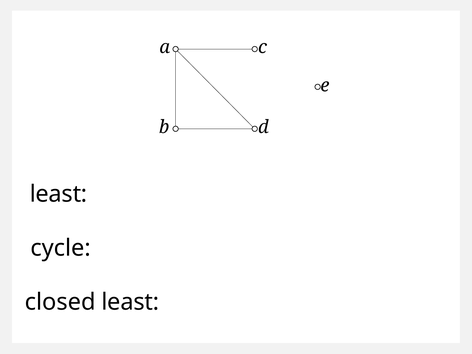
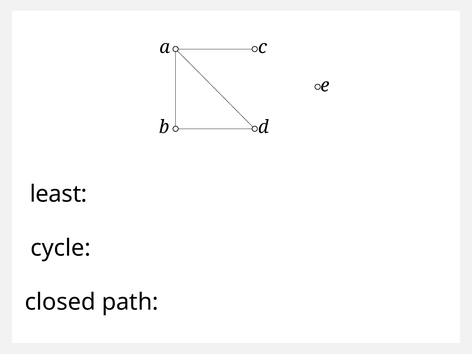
closed least: least -> path
